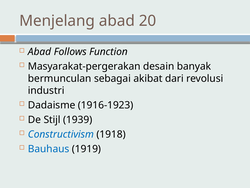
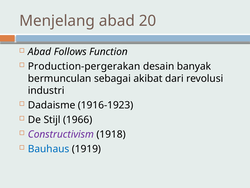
Masyarakat-pergerakan: Masyarakat-pergerakan -> Production-pergerakan
1939: 1939 -> 1966
Constructivism colour: blue -> purple
